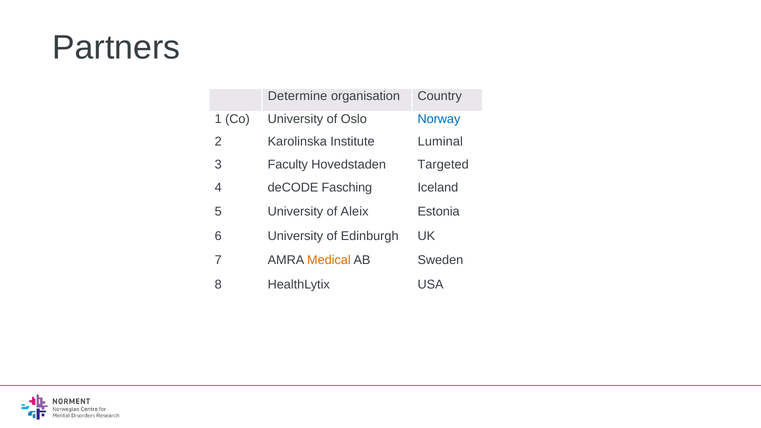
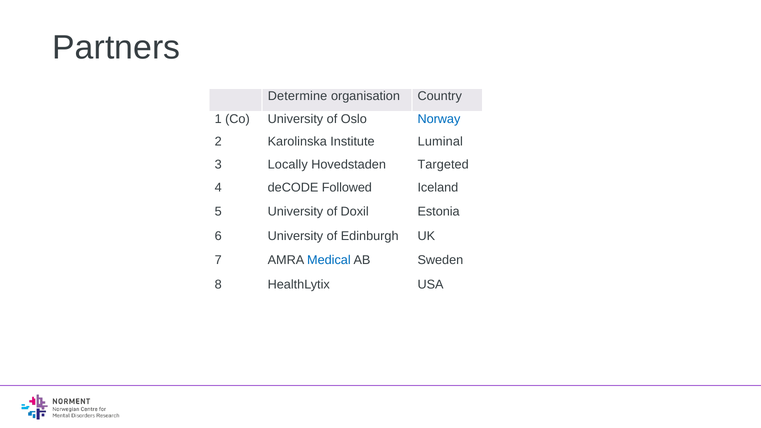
Faculty: Faculty -> Locally
Fasching: Fasching -> Followed
Aleix: Aleix -> Doxil
Medical colour: orange -> blue
